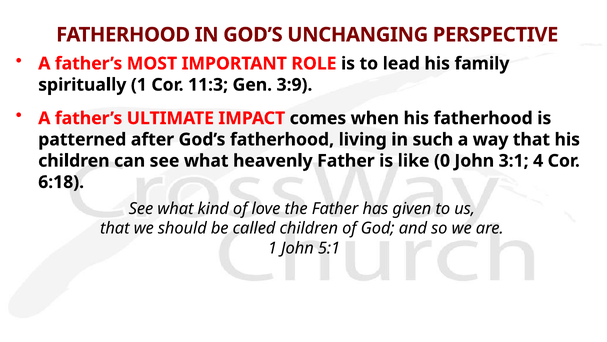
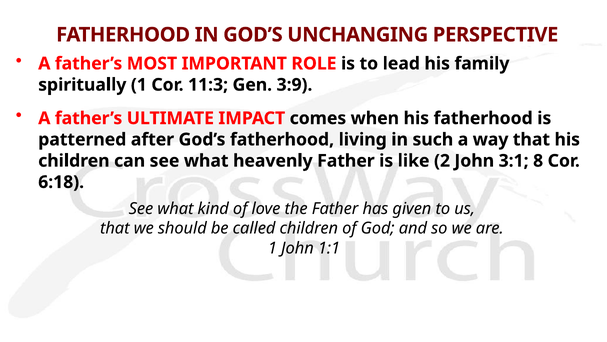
0: 0 -> 2
4: 4 -> 8
5:1: 5:1 -> 1:1
